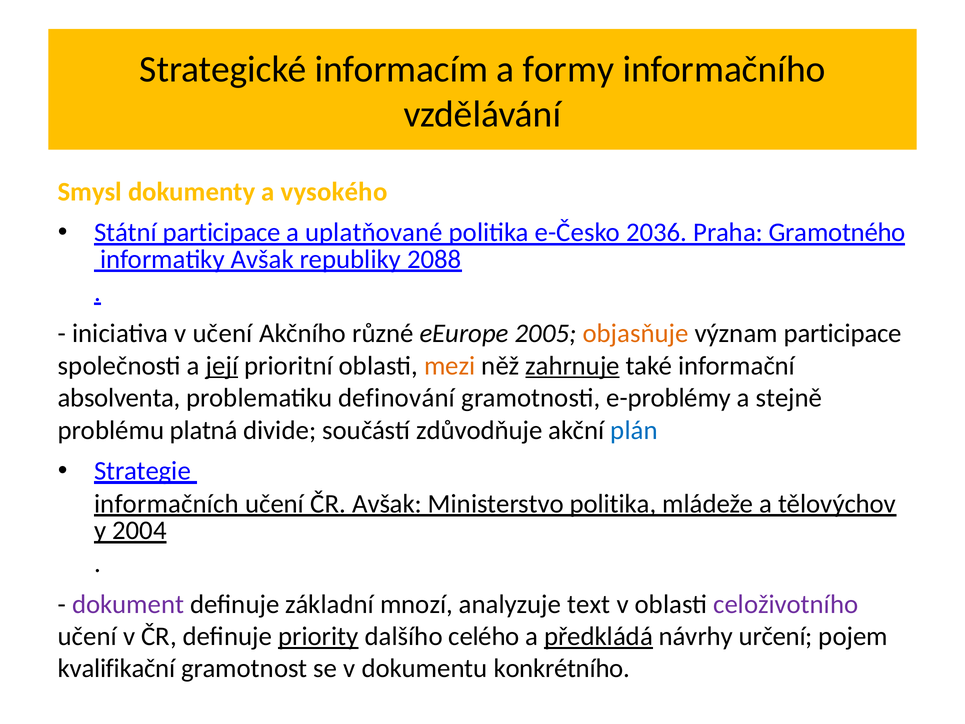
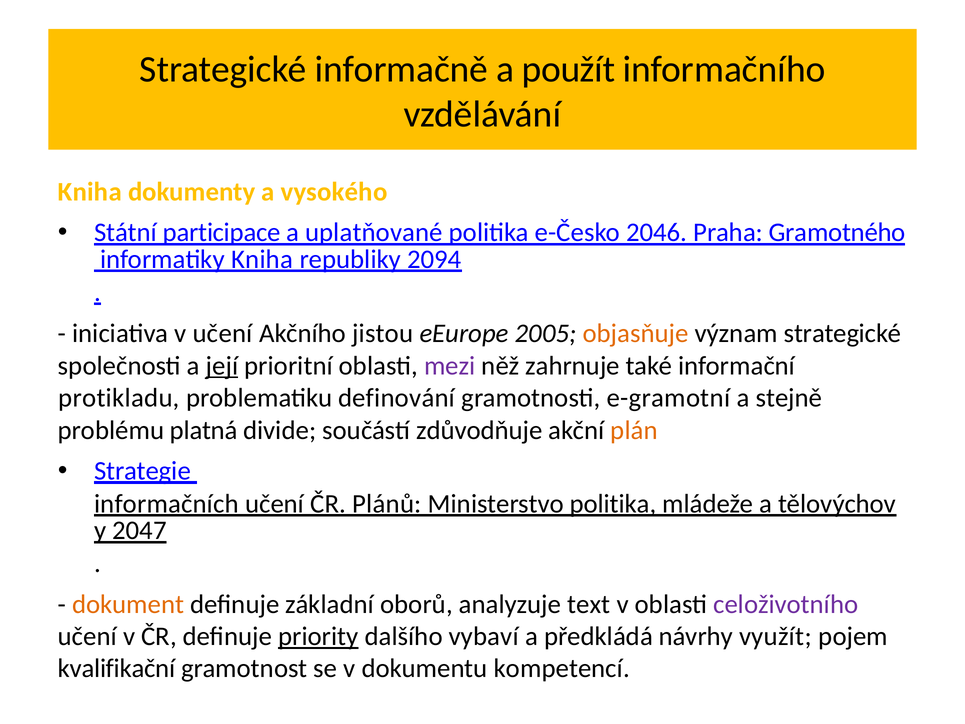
informacím: informacím -> informačně
formy: formy -> použít
Smysl at (90, 192): Smysl -> Kniha
2036: 2036 -> 2046
informatiky Avšak: Avšak -> Kniha
2088: 2088 -> 2094
různé: různé -> jistou
význam participace: participace -> strategické
mezi colour: orange -> purple
zahrnuje underline: present -> none
absolventa: absolventa -> protikladu
e-problémy: e-problémy -> e-gramotní
plán colour: blue -> orange
ČR Avšak: Avšak -> Plánů
2004: 2004 -> 2047
dokument colour: purple -> orange
mnozí: mnozí -> oborů
celého: celého -> vybaví
předkládá underline: present -> none
určení: určení -> využít
konkrétního: konkrétního -> kompetencí
